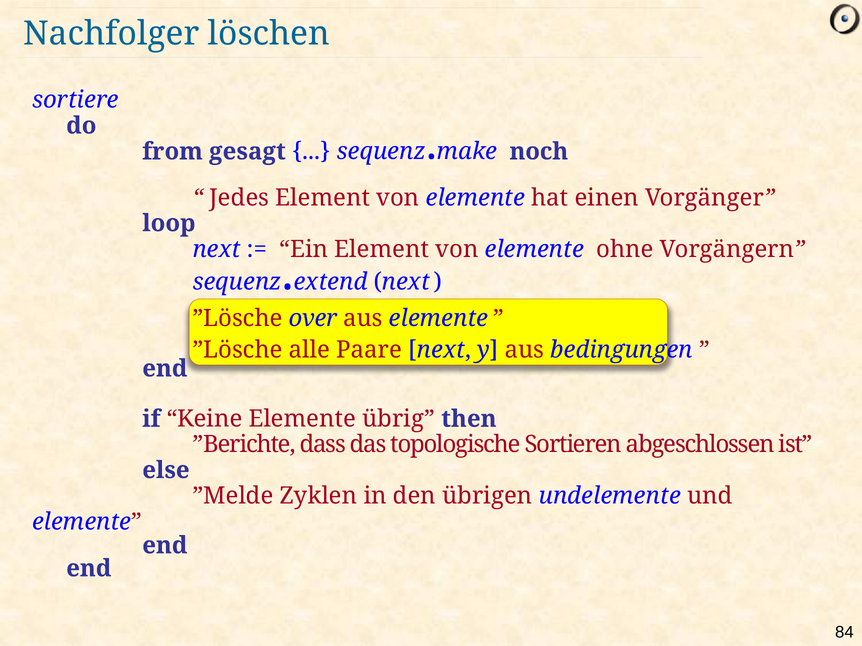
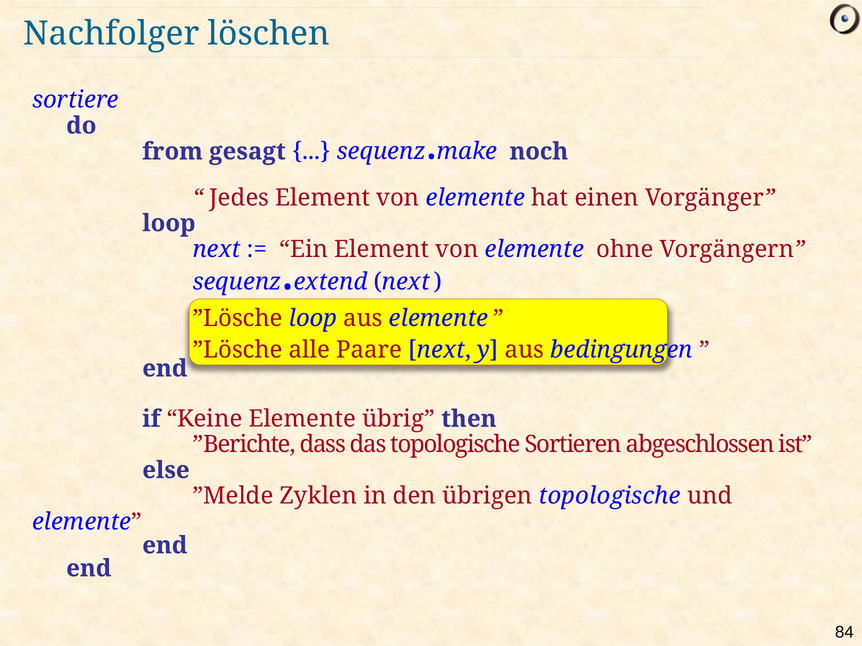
”Lösche over: over -> loop
übrigen undelemente: undelemente -> topologische
